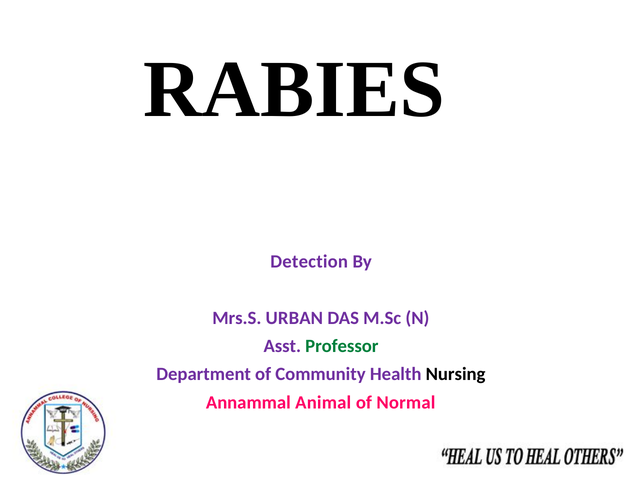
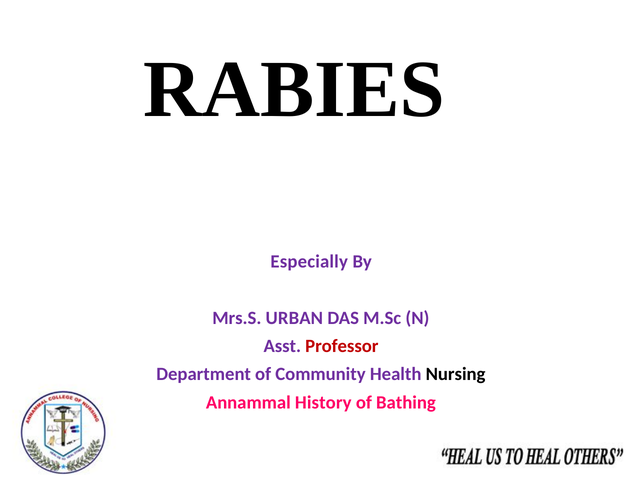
Detection: Detection -> Especially
Professor colour: green -> red
Animal: Animal -> History
Normal: Normal -> Bathing
